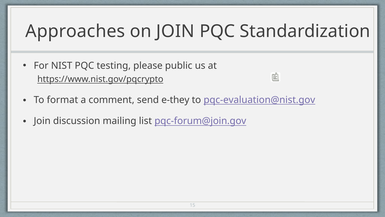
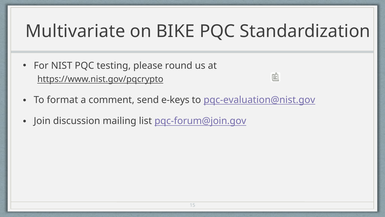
Approaches: Approaches -> Multivariate
on JOIN: JOIN -> BIKE
public: public -> round
e-they: e-they -> e-keys
